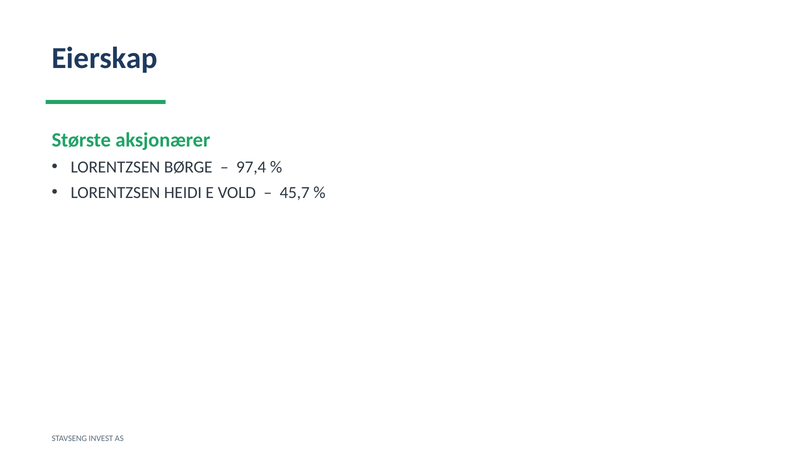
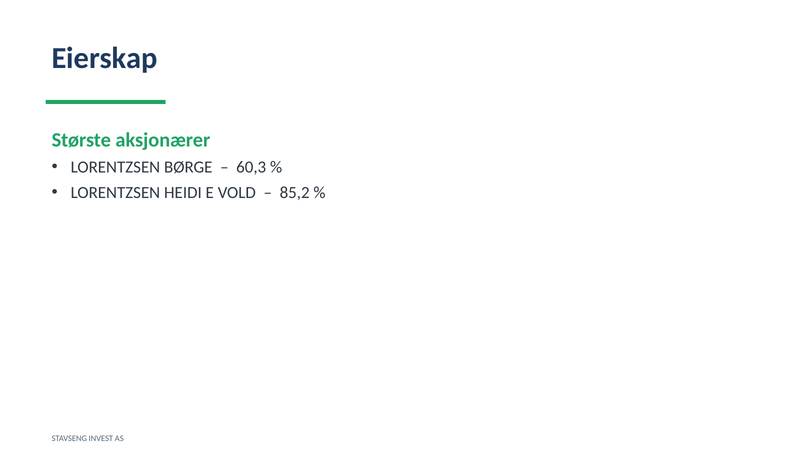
97,4: 97,4 -> 60,3
45,7: 45,7 -> 85,2
